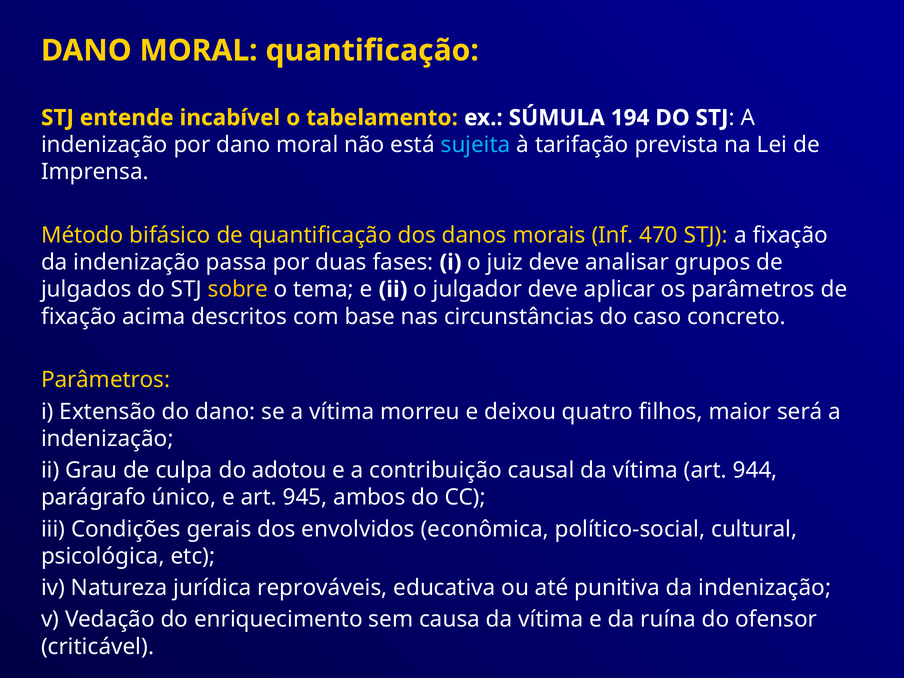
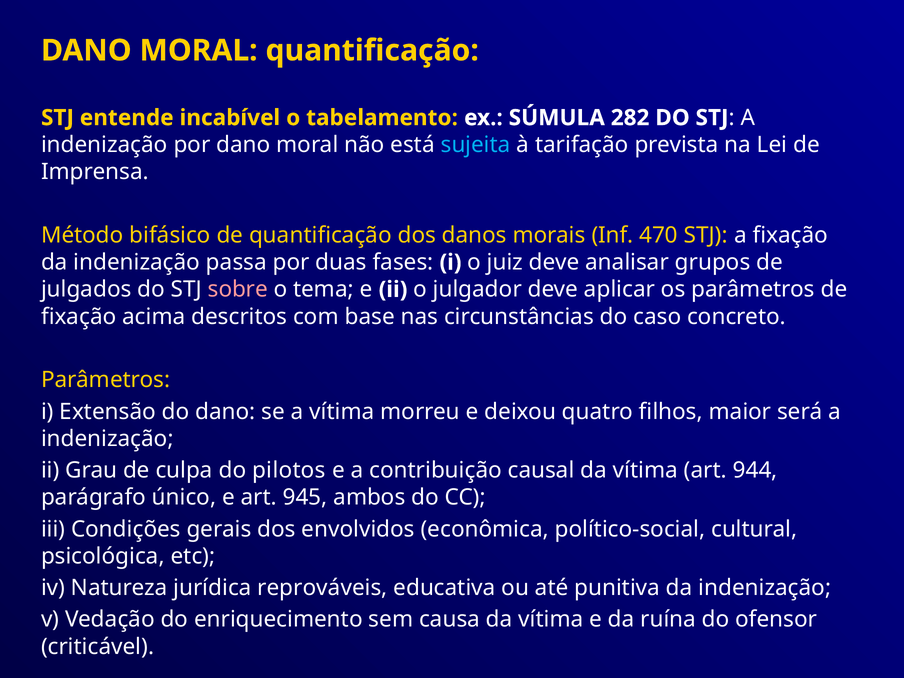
194: 194 -> 282
sobre colour: yellow -> pink
adotou: adotou -> pilotos
